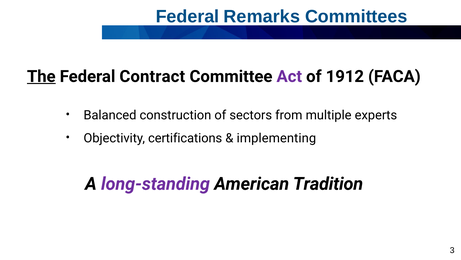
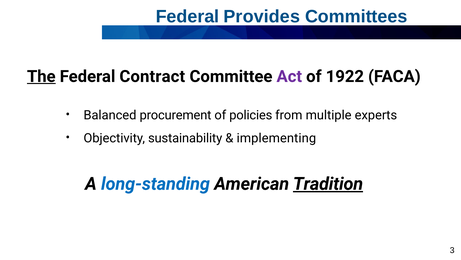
Remarks: Remarks -> Provides
1912: 1912 -> 1922
construction: construction -> procurement
sectors: sectors -> policies
certifications: certifications -> sustainability
long-standing colour: purple -> blue
Tradition underline: none -> present
